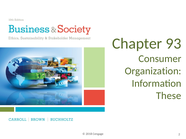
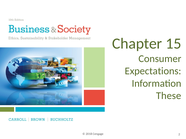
93: 93 -> 15
Organization: Organization -> Expectations
